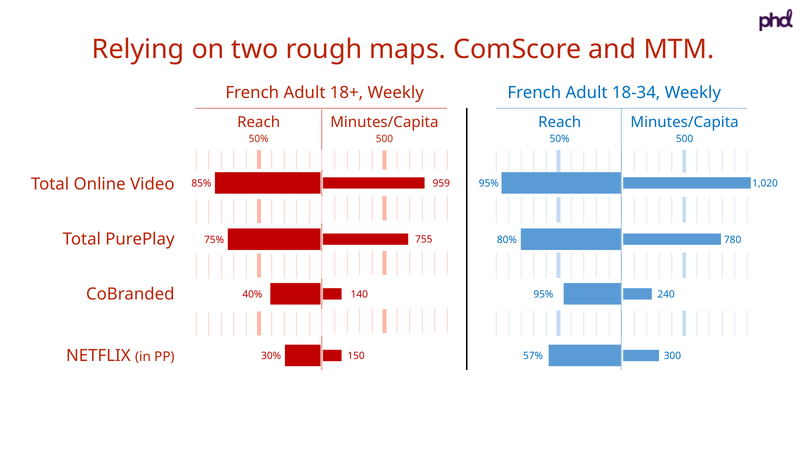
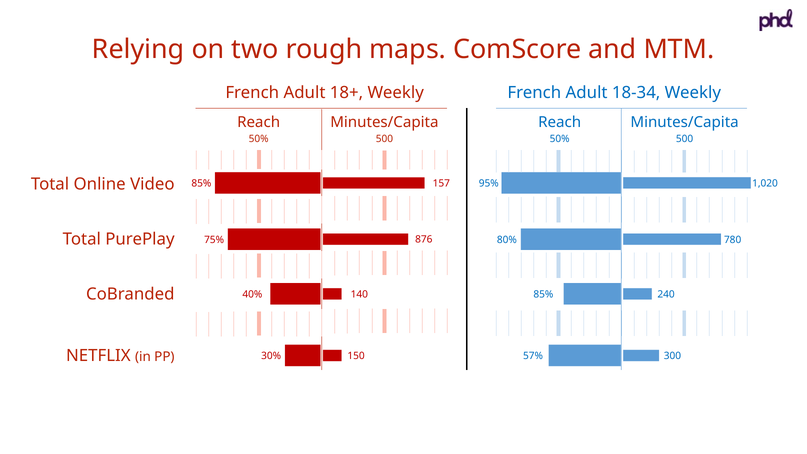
959: 959 -> 157
755: 755 -> 876
95% at (543, 294): 95% -> 85%
